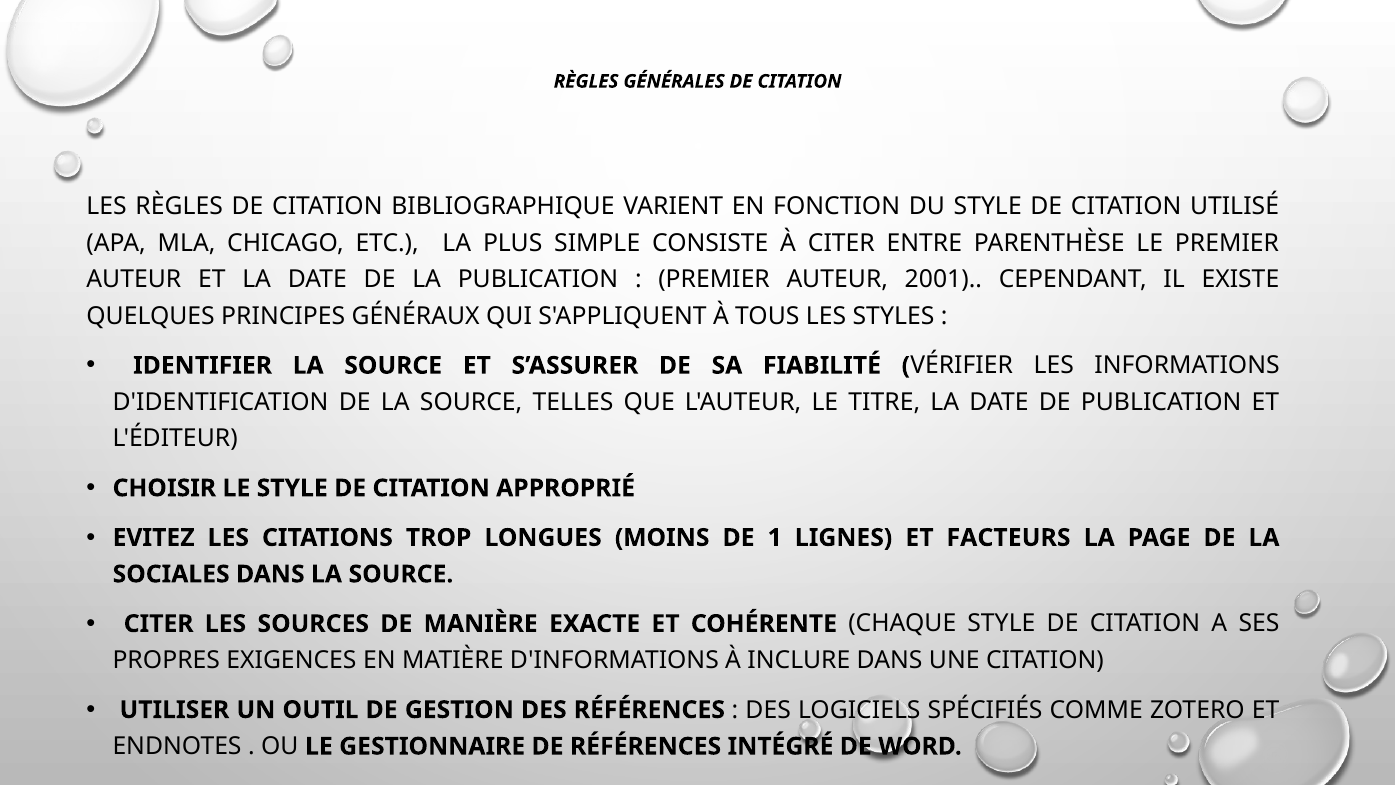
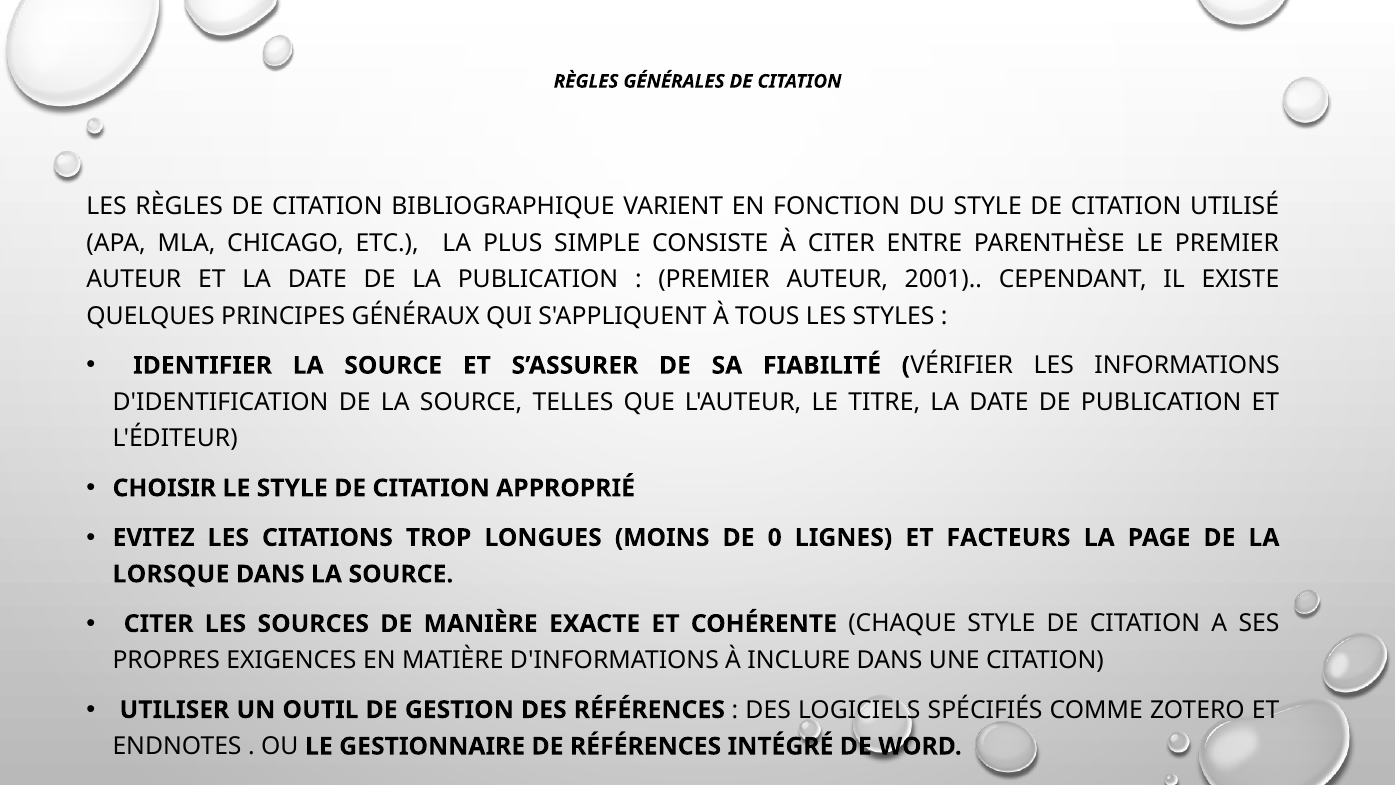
1: 1 -> 0
SOCIALES: SOCIALES -> LORSQUE
